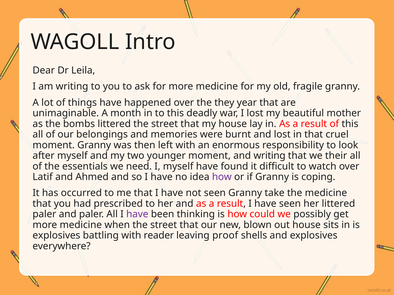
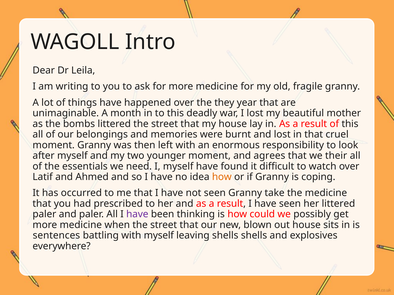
and writing: writing -> agrees
how at (222, 177) colour: purple -> orange
explosives at (56, 236): explosives -> sentences
with reader: reader -> myself
leaving proof: proof -> shells
